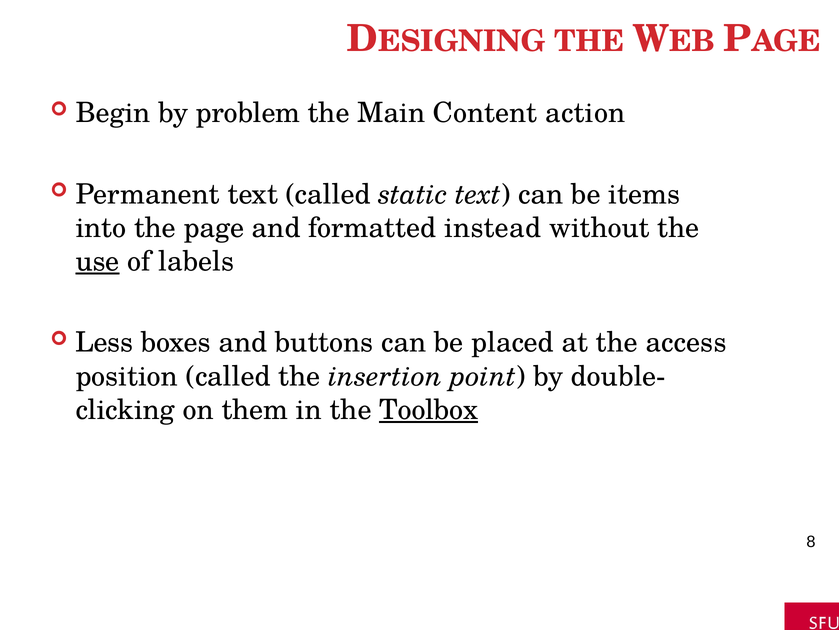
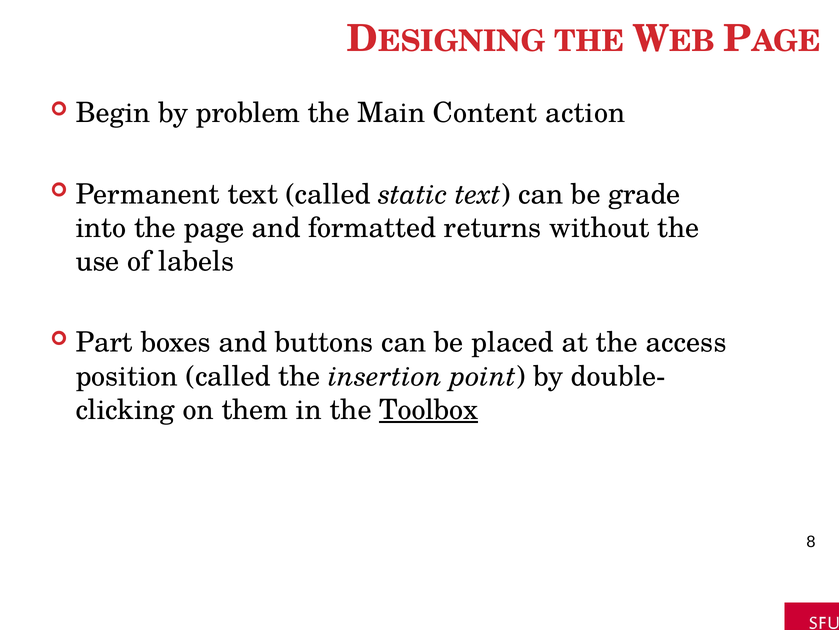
items: items -> grade
instead: instead -> returns
use underline: present -> none
Less: Less -> Part
